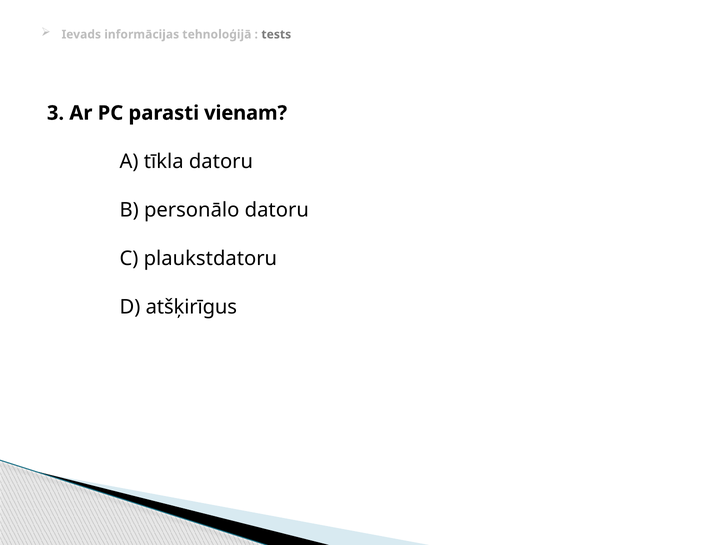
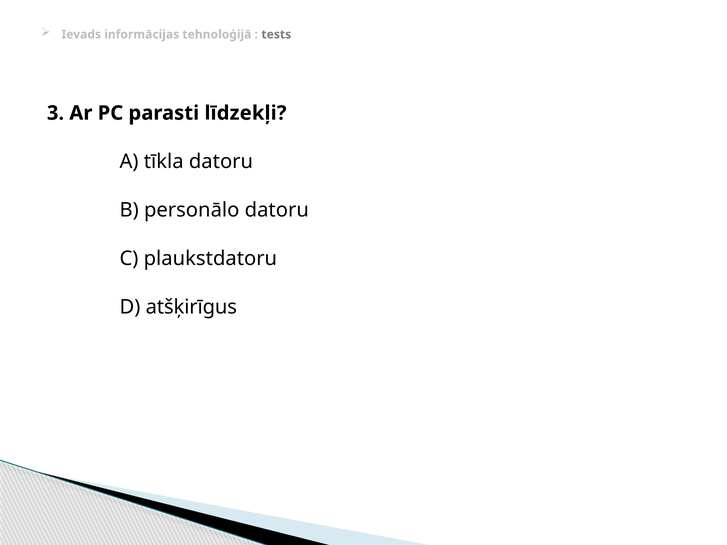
vienam: vienam -> līdzekļi
